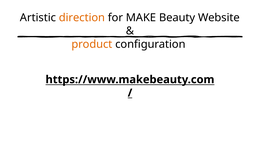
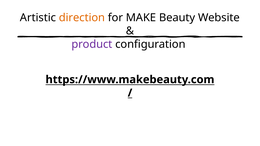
product colour: orange -> purple
